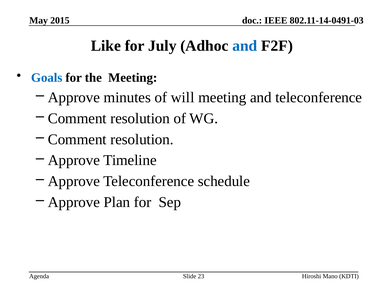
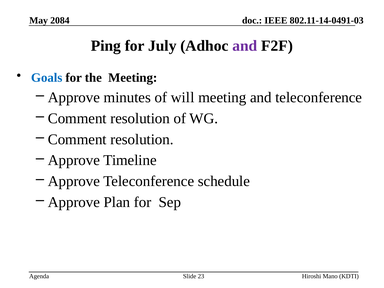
2015: 2015 -> 2084
Like: Like -> Ping
and at (245, 46) colour: blue -> purple
